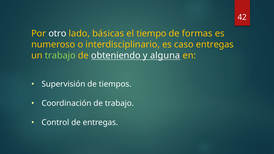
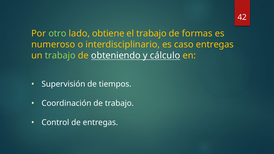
otro colour: white -> light green
básicas: básicas -> obtiene
el tiempo: tiempo -> trabajo
alguna: alguna -> cálculo
